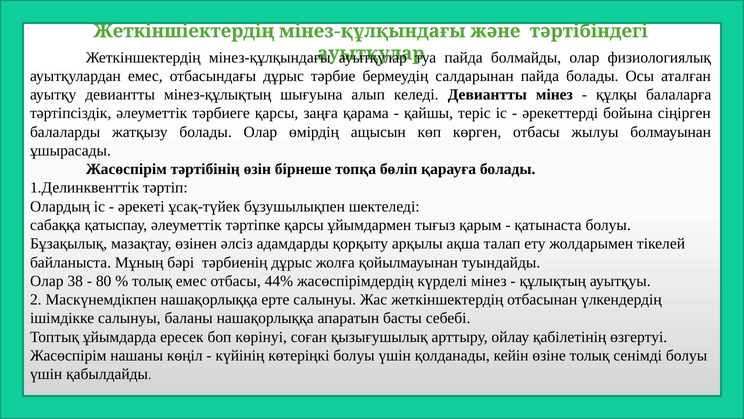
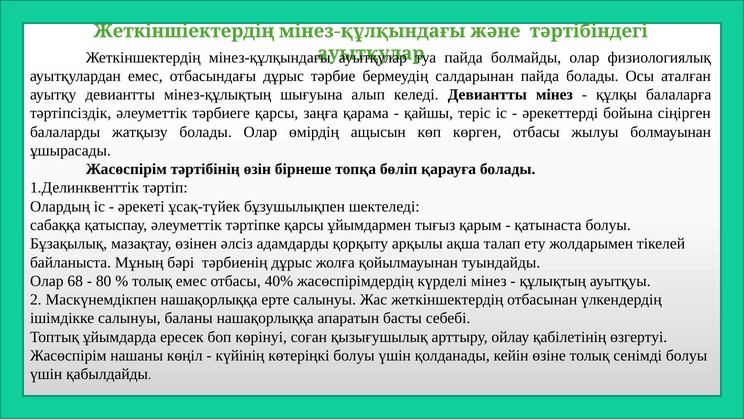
38: 38 -> 68
44%: 44% -> 40%
